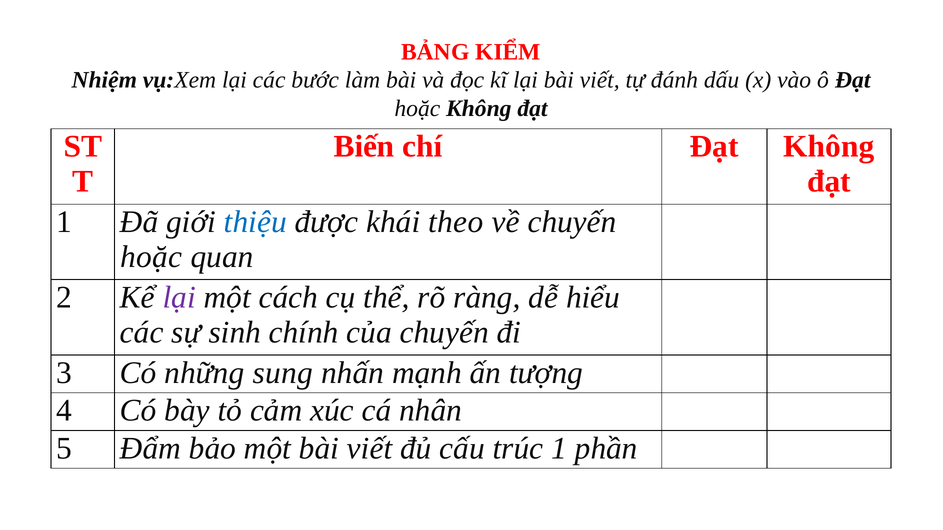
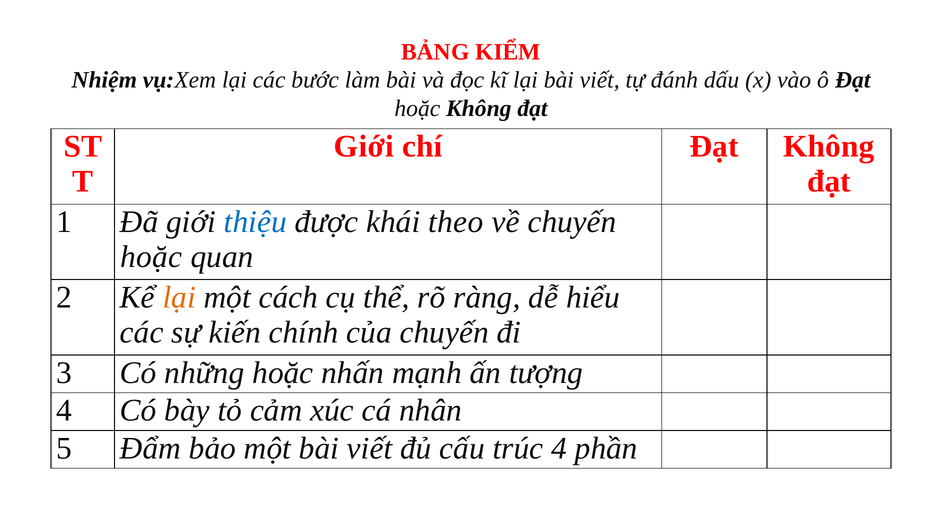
Biến at (364, 147): Biến -> Giới
lại at (179, 298) colour: purple -> orange
sinh: sinh -> kiến
những sung: sung -> hoặc
trúc 1: 1 -> 4
